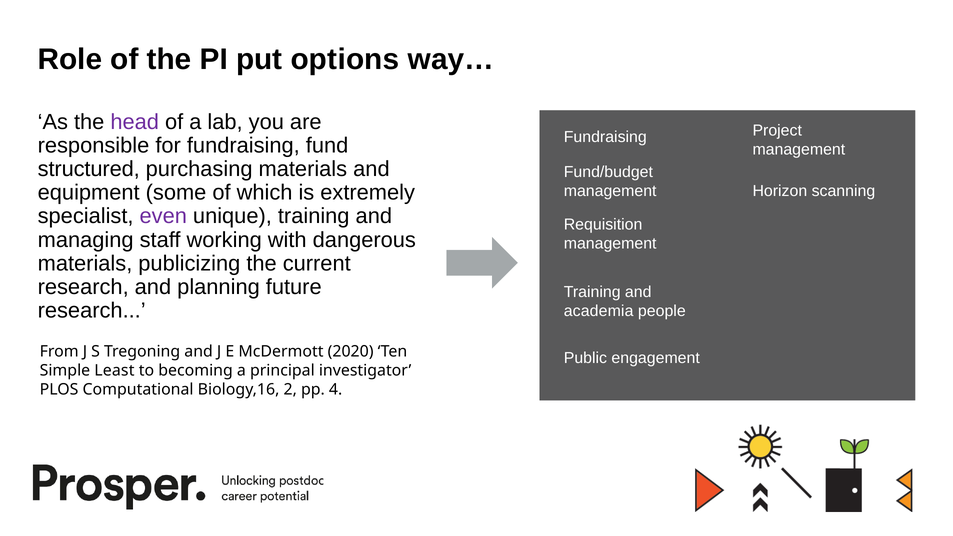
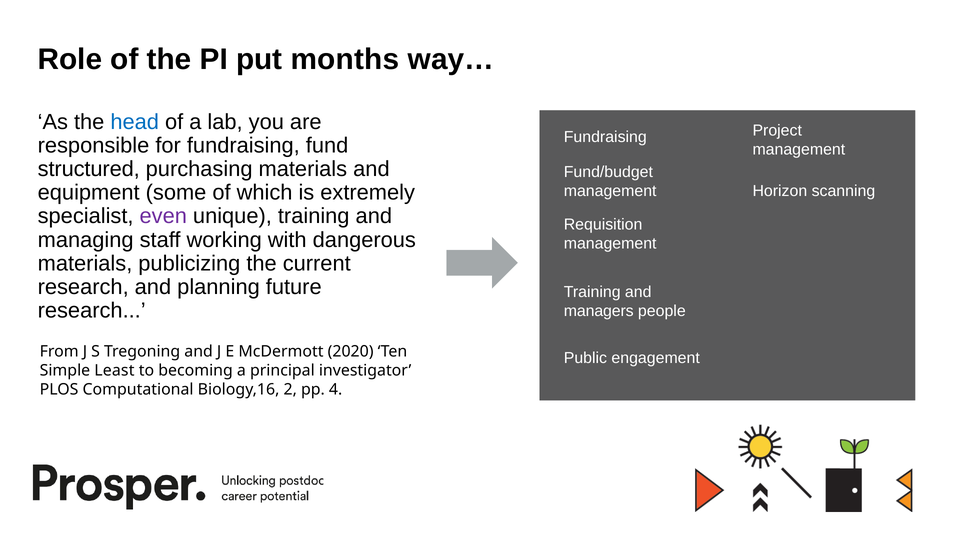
options: options -> months
head colour: purple -> blue
academia: academia -> managers
